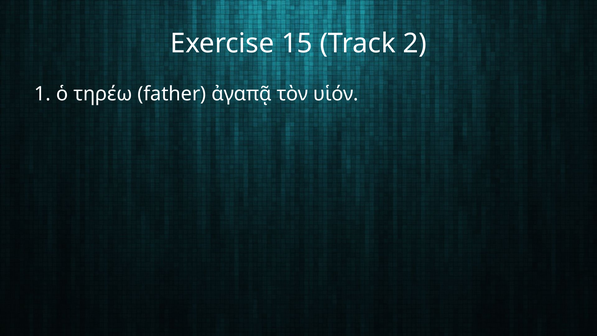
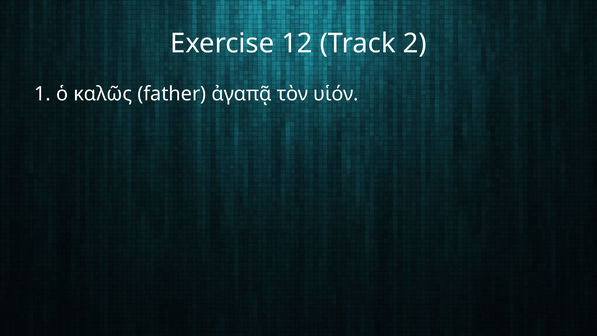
15: 15 -> 12
τηρέω: τηρέω -> καλῶς
